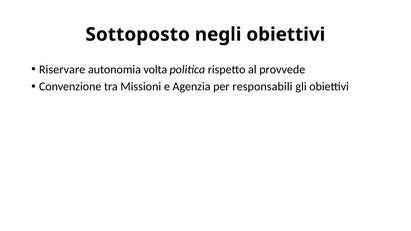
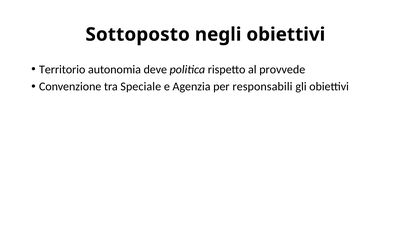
Riservare: Riservare -> Territorio
volta: volta -> deve
Missioni: Missioni -> Speciale
